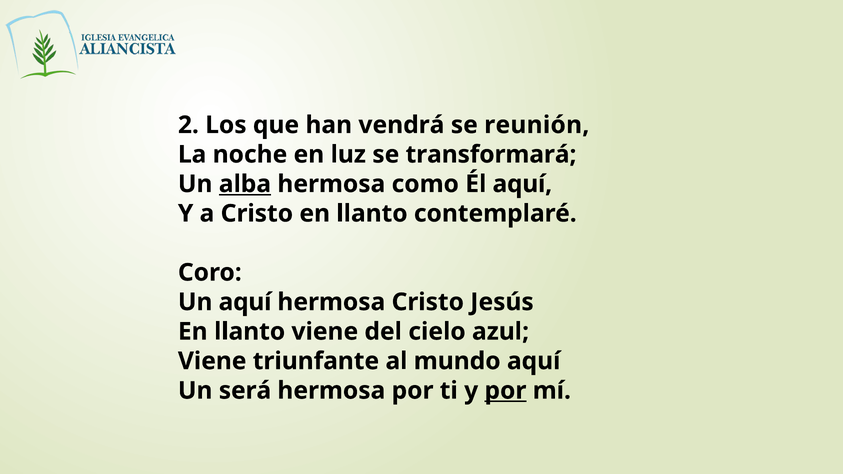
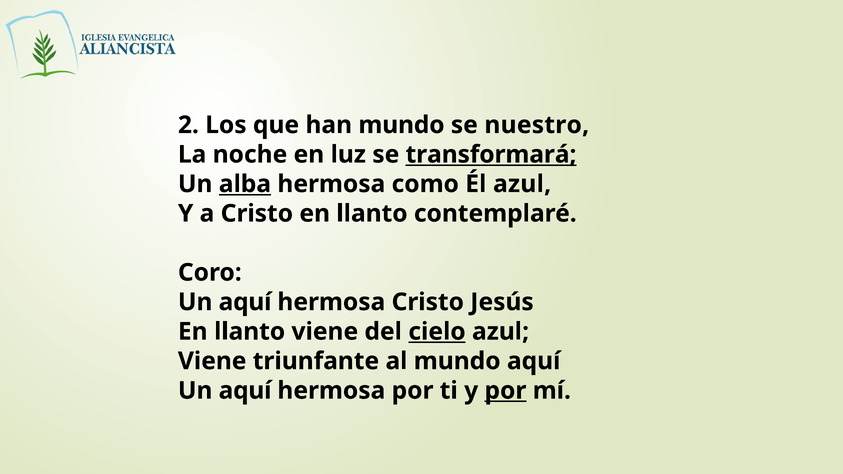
han vendrá: vendrá -> mundo
reunión: reunión -> nuestro
transformará underline: none -> present
Él aquí: aquí -> azul
cielo underline: none -> present
será at (245, 391): será -> aquí
